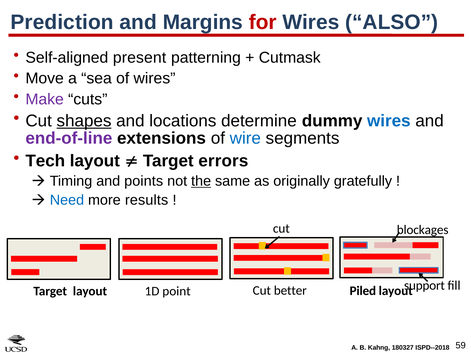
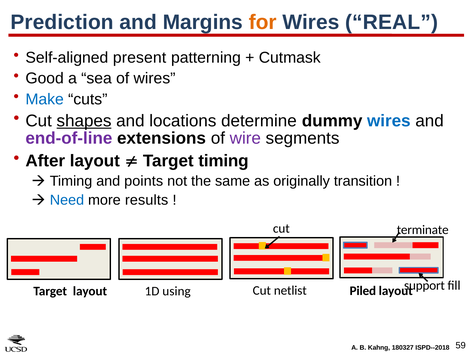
for colour: red -> orange
ALSO: ALSO -> REAL
Move: Move -> Good
Make colour: purple -> blue
wire colour: blue -> purple
Tech: Tech -> After
Target errors: errors -> timing
the underline: present -> none
gratefully: gratefully -> transition
blockages: blockages -> terminate
point: point -> using
better: better -> netlist
